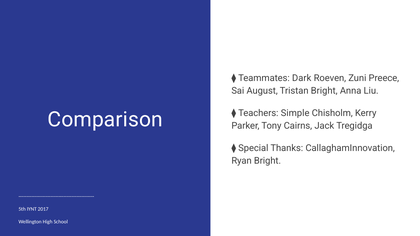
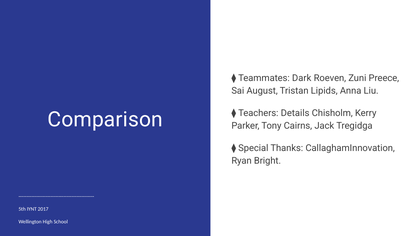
Tristan Bright: Bright -> Lipids
Simple: Simple -> Details
